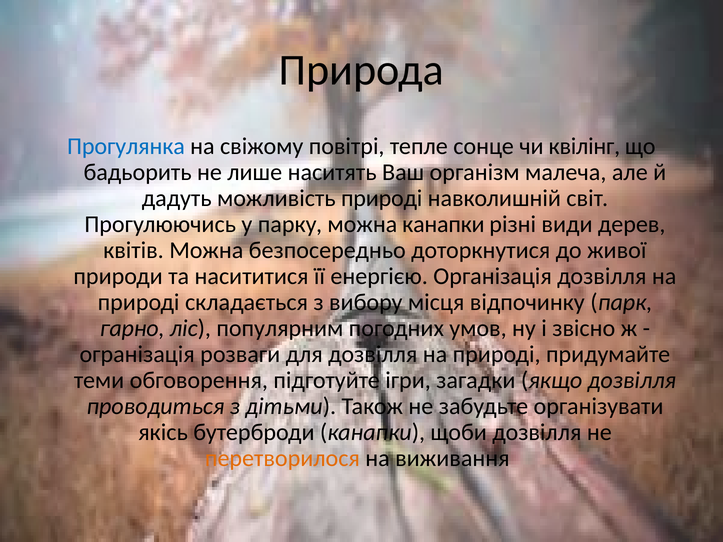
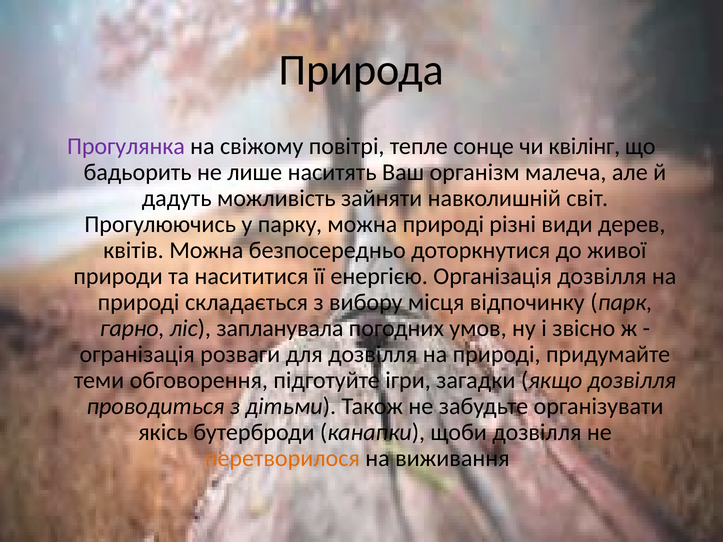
Прогулянка colour: blue -> purple
можливість природі: природі -> зайняти
можна канапки: канапки -> природі
популярним: популярним -> запланувала
